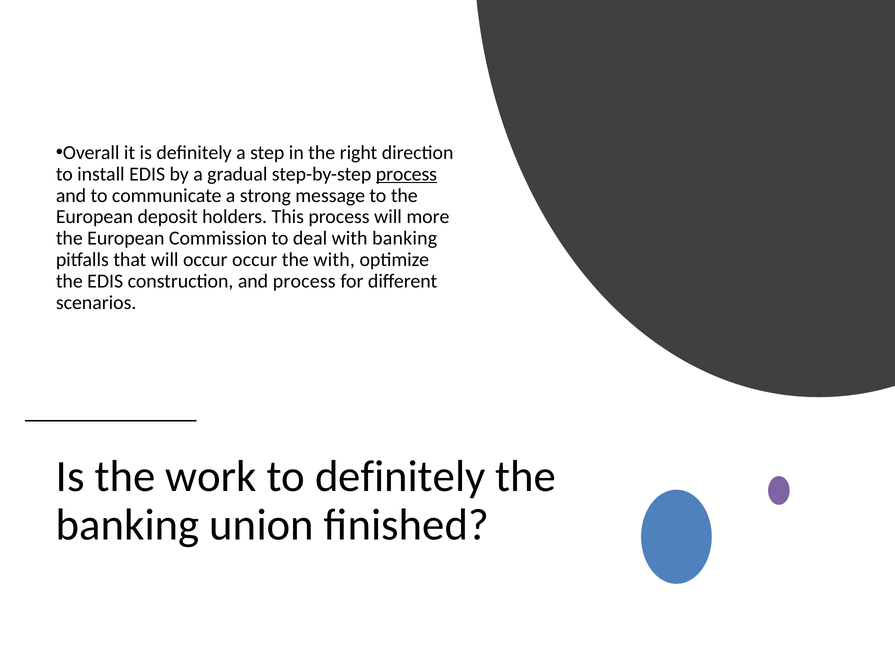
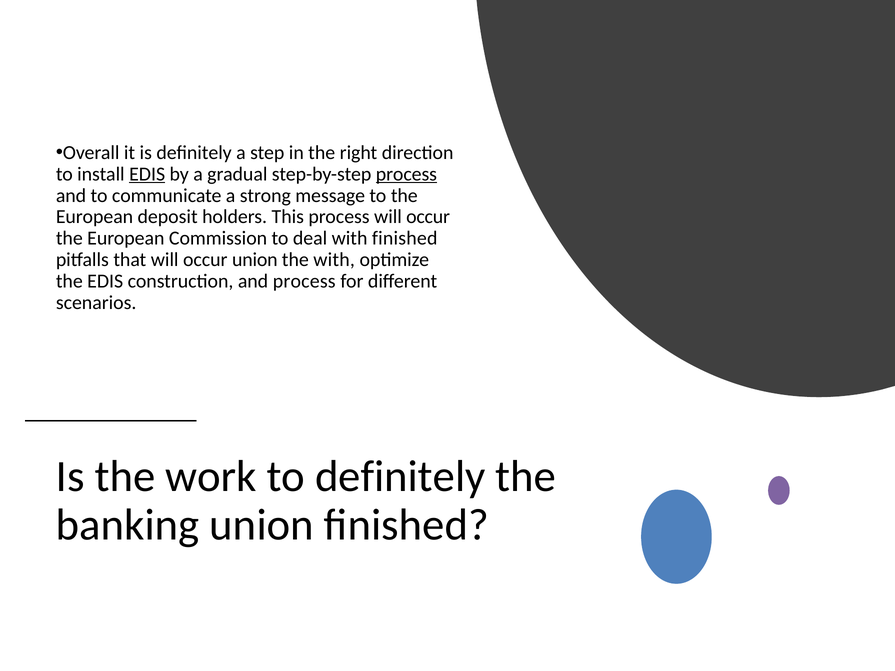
EDIS at (147, 174) underline: none -> present
process will more: more -> occur
with banking: banking -> finished
occur occur: occur -> union
